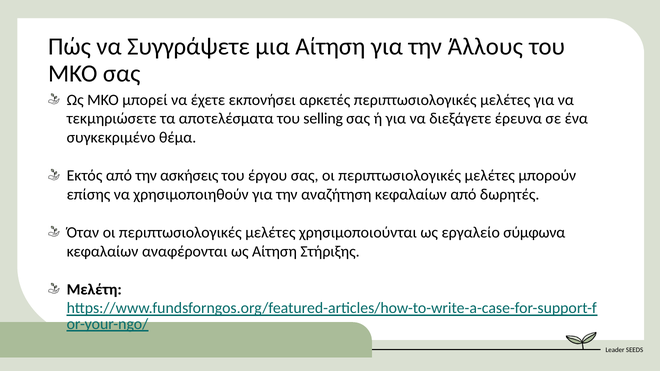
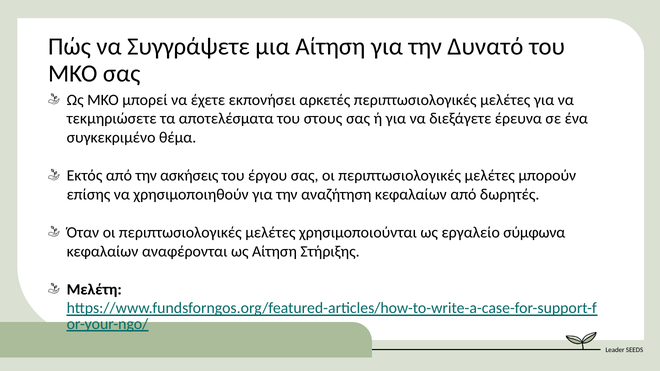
Άλλους: Άλλους -> Δυνατό
selling: selling -> στους
